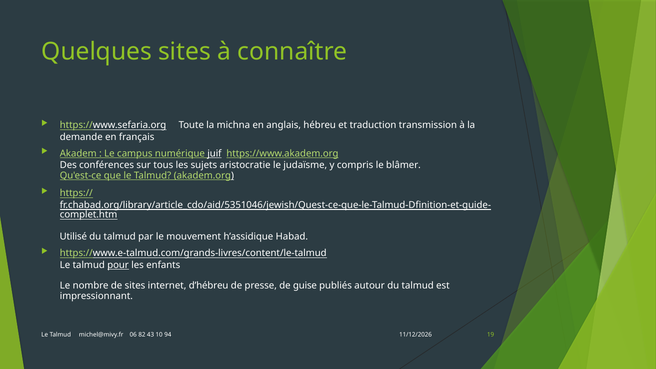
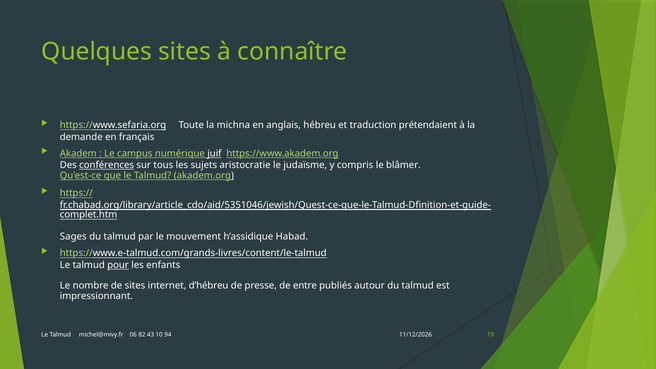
transmission: transmission -> prétendaient
conférences underline: none -> present
Utilisé: Utilisé -> Sages
guise: guise -> entre
